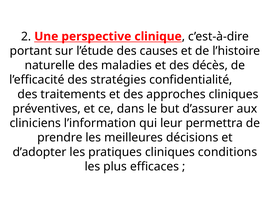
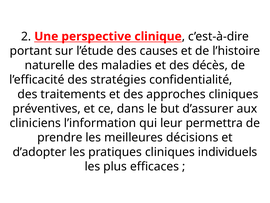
conditions: conditions -> individuels
